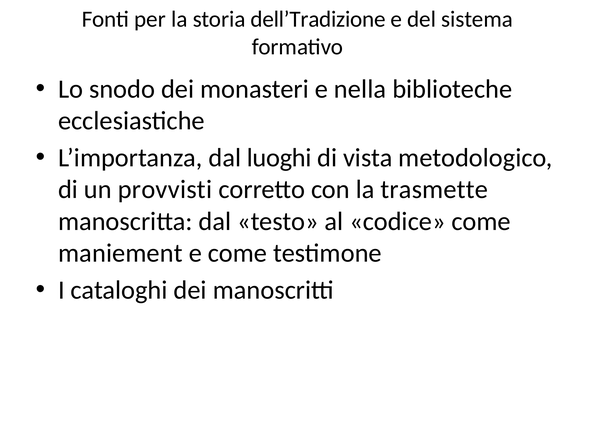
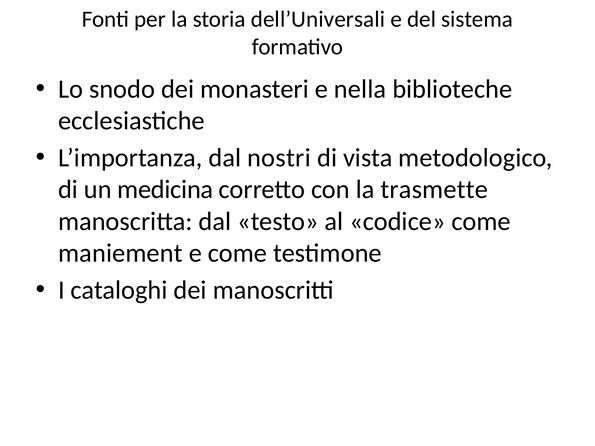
dell’Tradizione: dell’Tradizione -> dell’Universali
luoghi: luoghi -> nostri
provvisti: provvisti -> medicina
